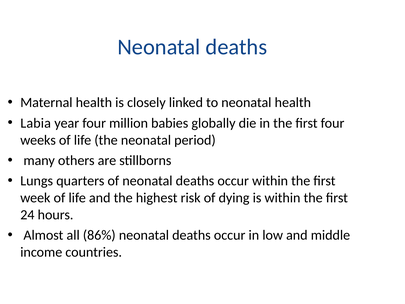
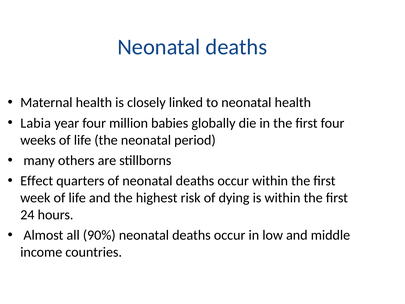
Lungs: Lungs -> Effect
86%: 86% -> 90%
